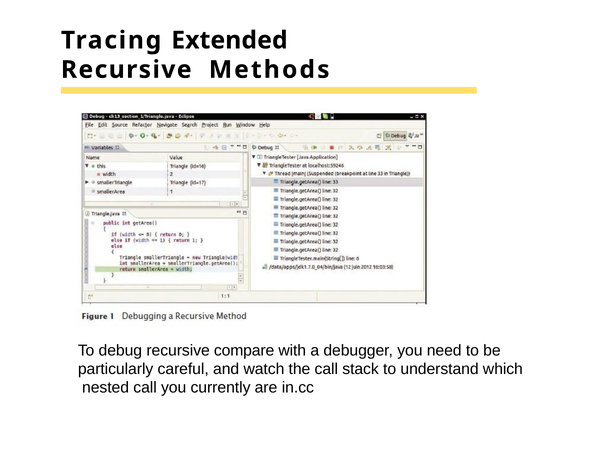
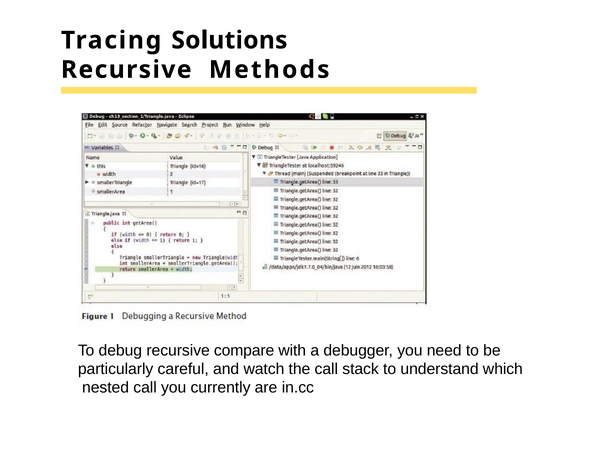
Extended: Extended -> Solutions
